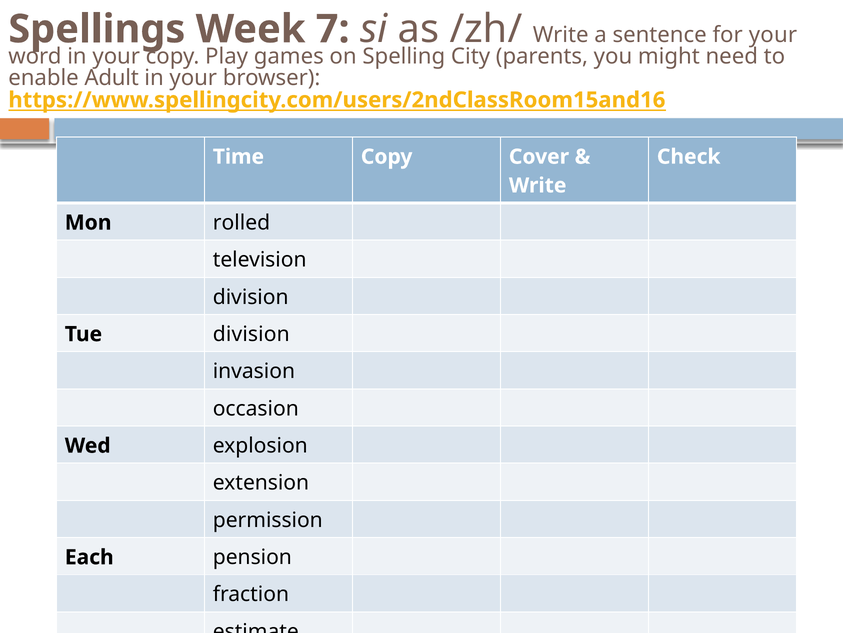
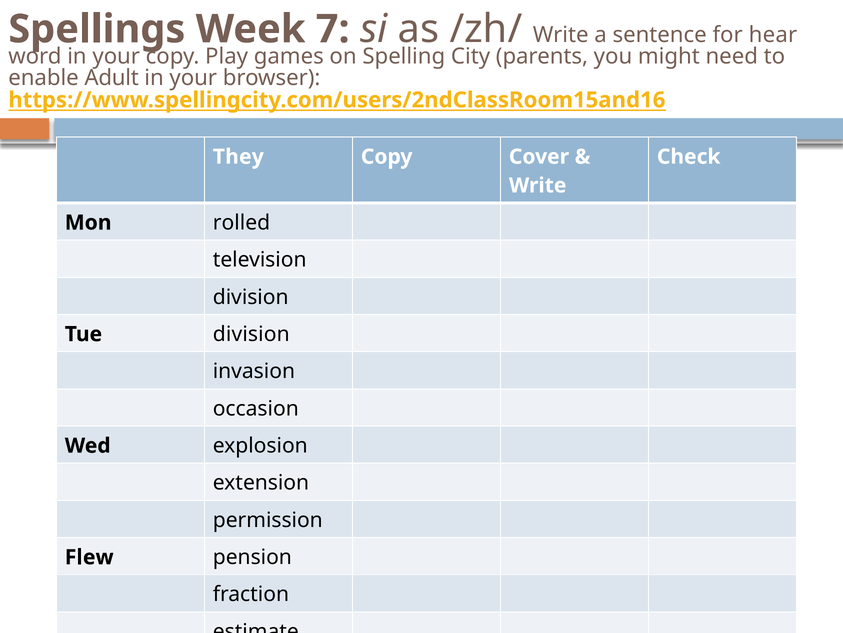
for your: your -> hear
Time: Time -> They
Each: Each -> Flew
